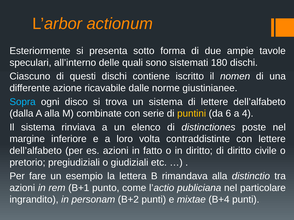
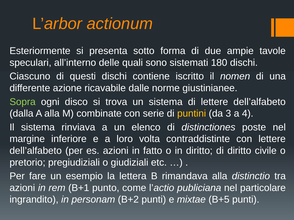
Sopra colour: light blue -> light green
6: 6 -> 3
B+4: B+4 -> B+5
